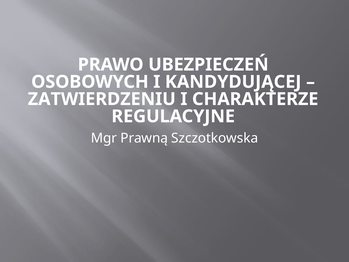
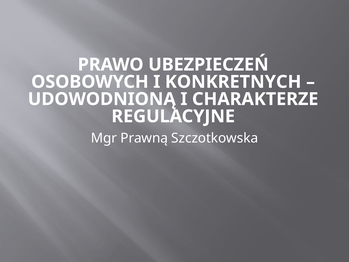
KANDYDUJĄCEJ: KANDYDUJĄCEJ -> KONKRETNYCH
ZATWIERDZENIU: ZATWIERDZENIU -> UDOWODNIONĄ
